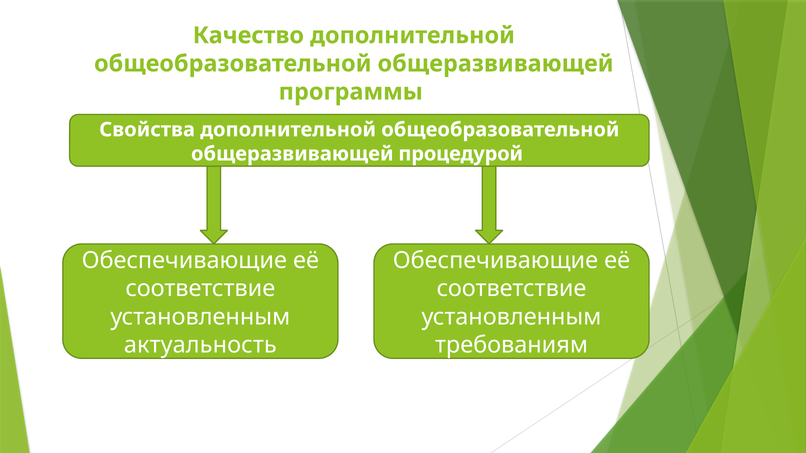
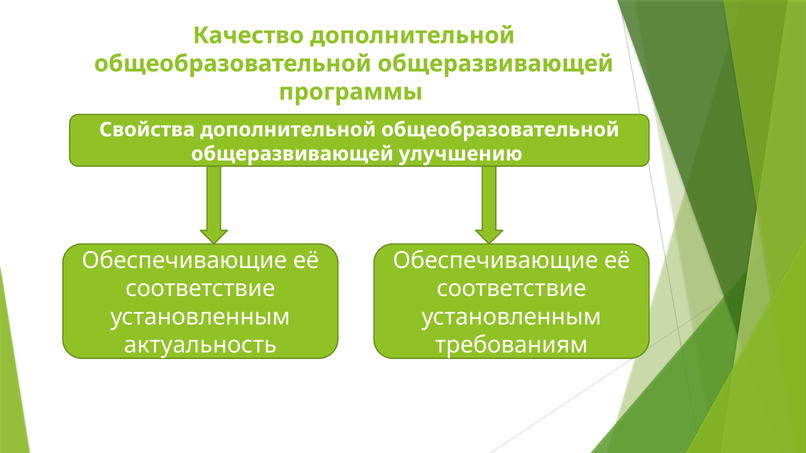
процедурой: процедурой -> улучшению
